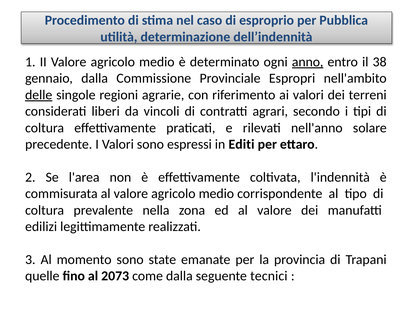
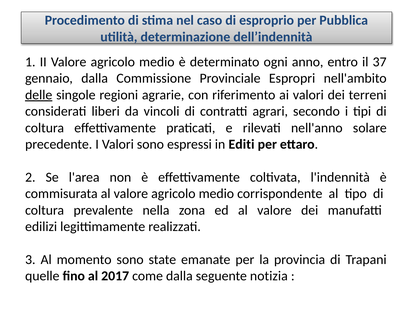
anno underline: present -> none
38: 38 -> 37
2073: 2073 -> 2017
tecnici: tecnici -> notizia
